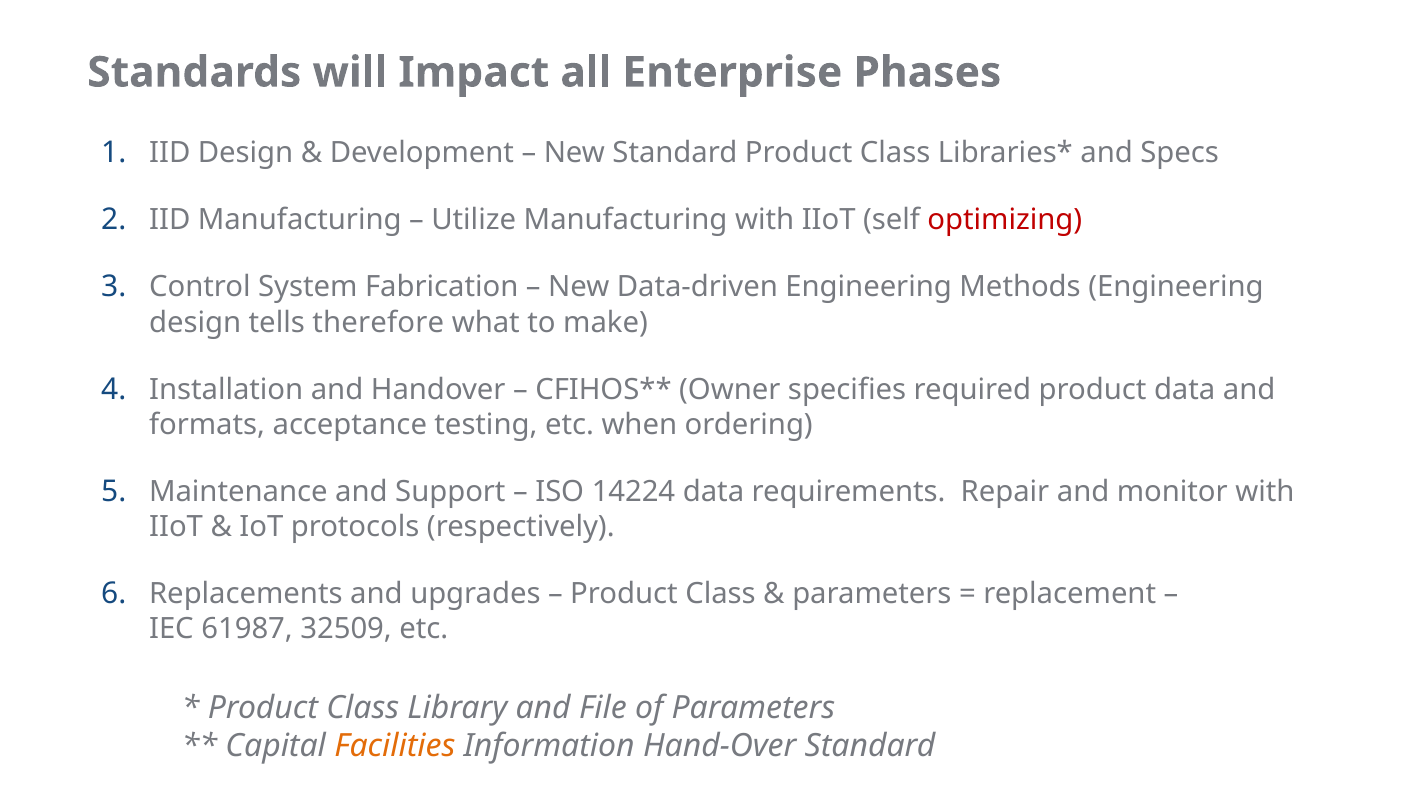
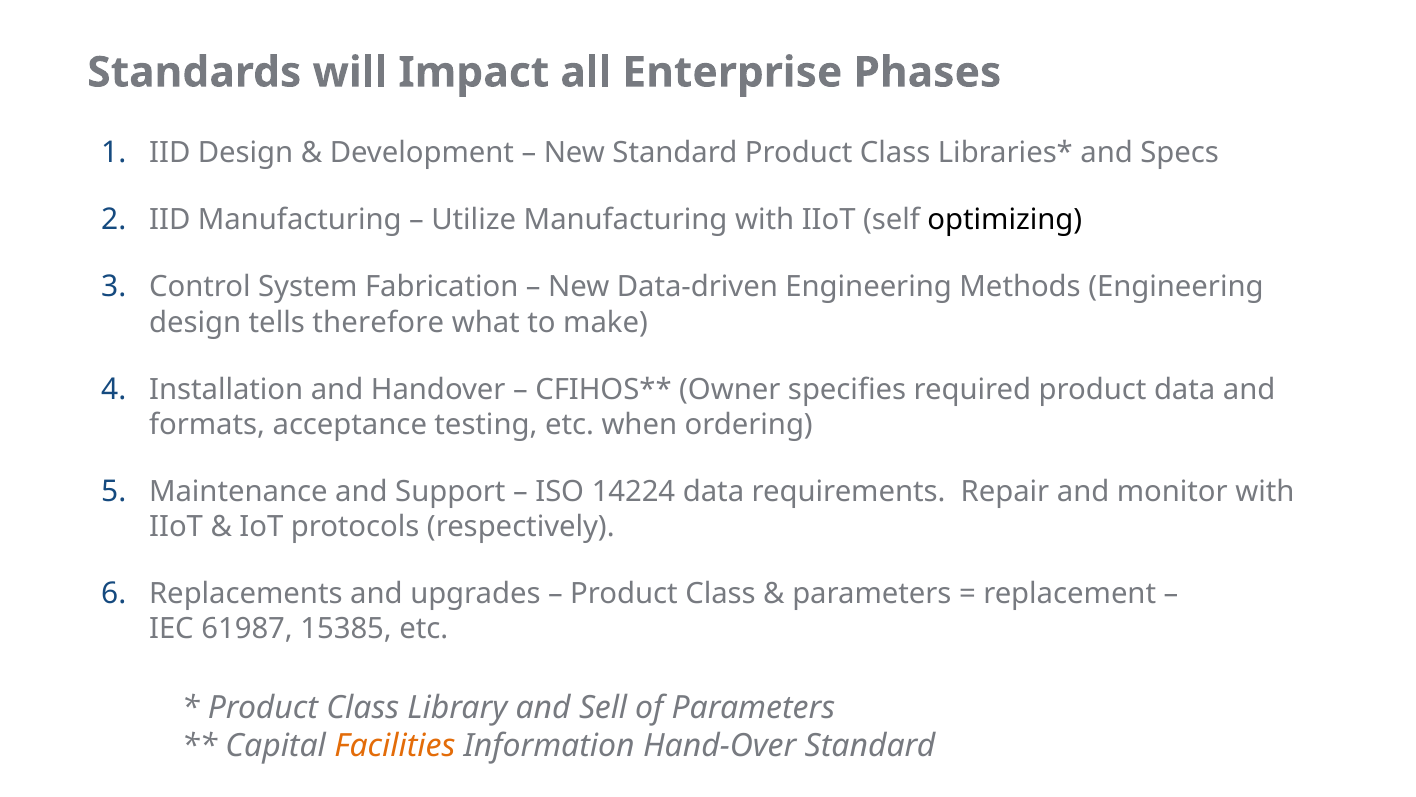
optimizing colour: red -> black
32509: 32509 -> 15385
File: File -> Sell
